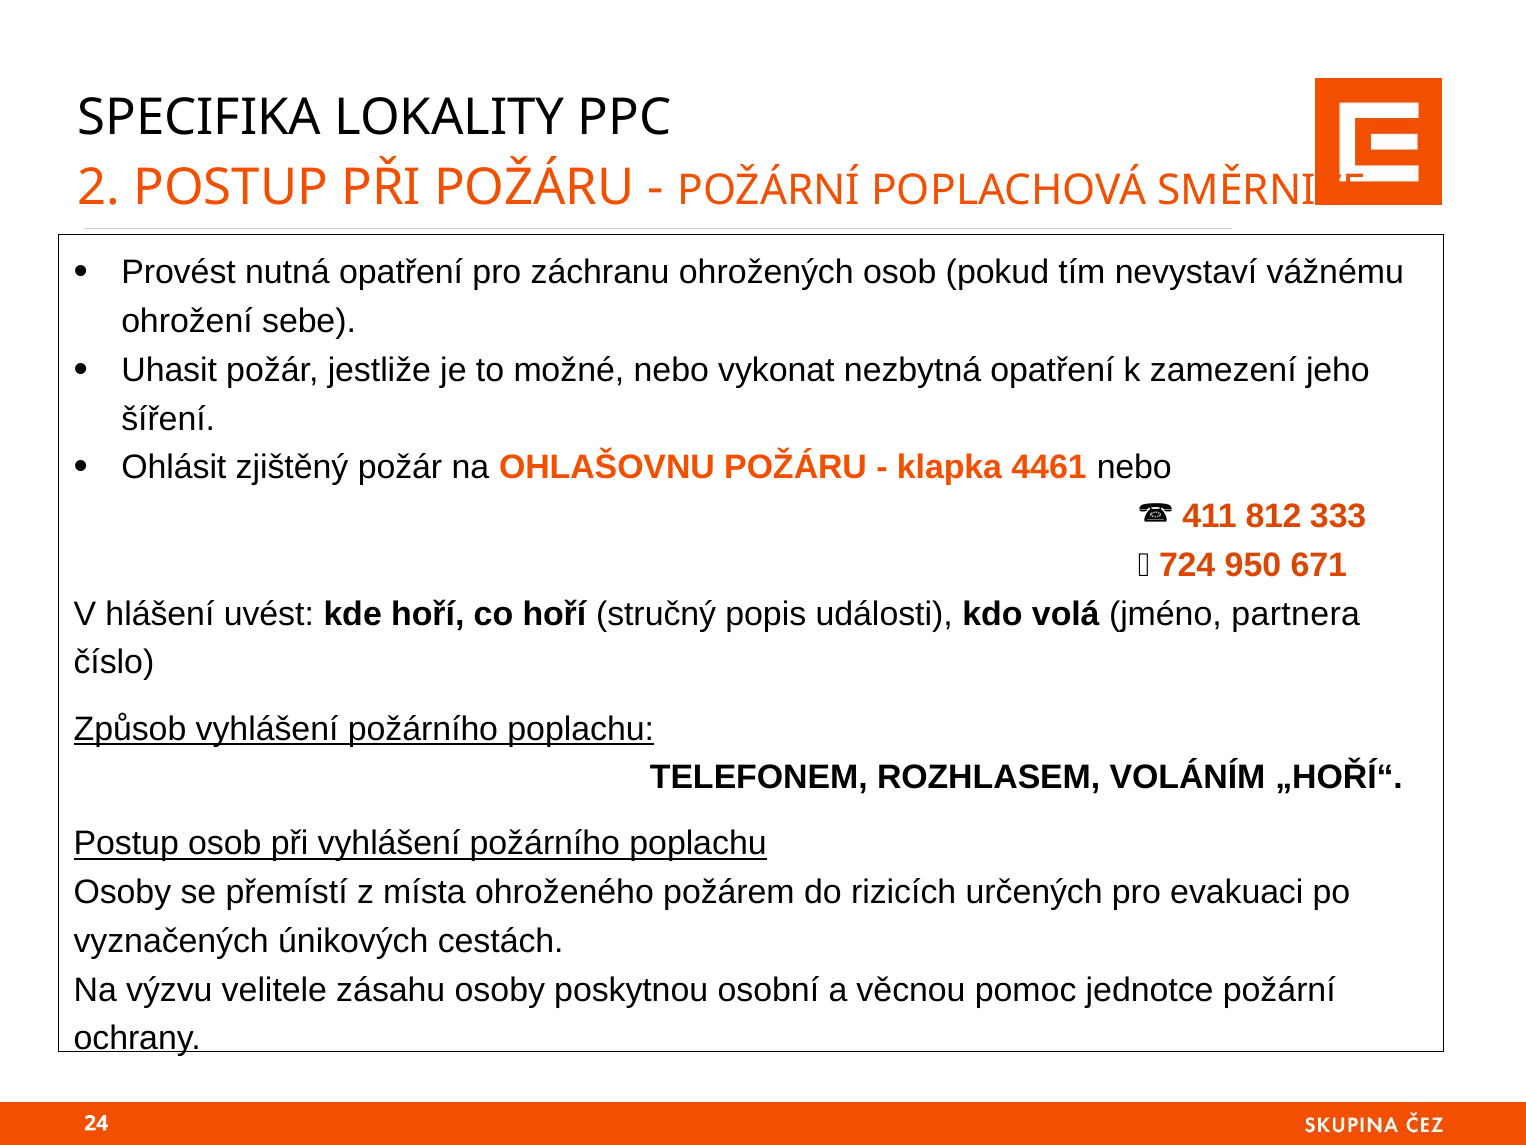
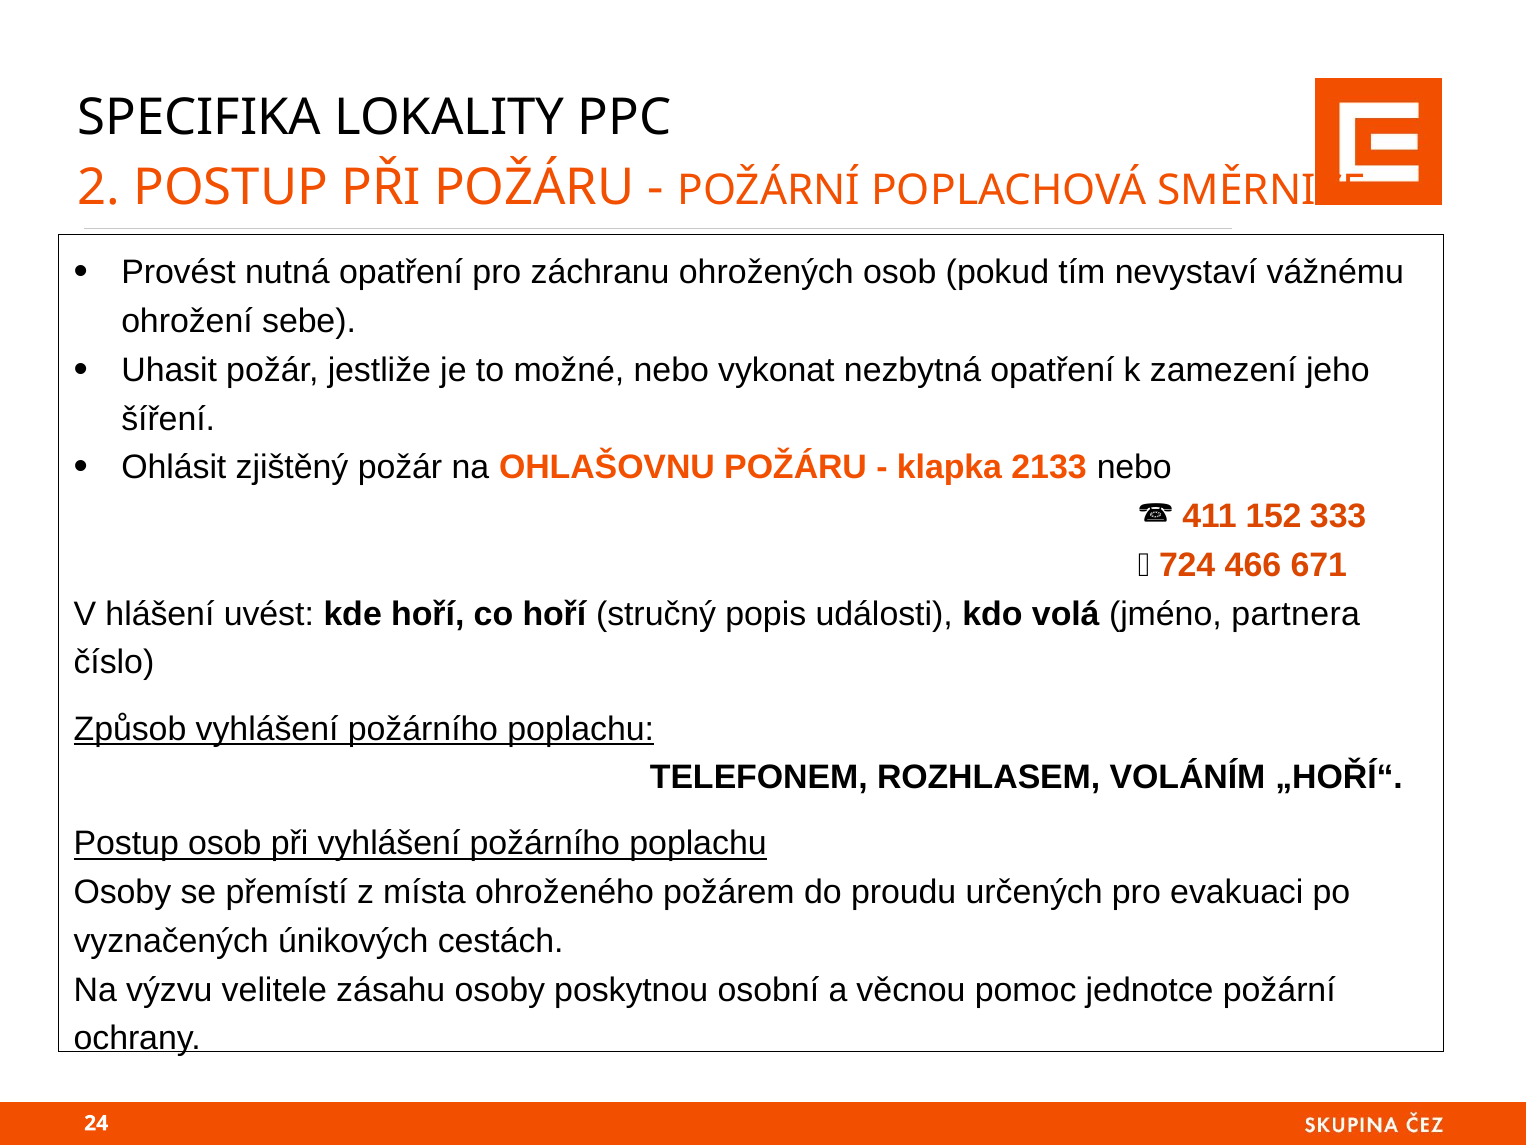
4461: 4461 -> 2133
812: 812 -> 152
950: 950 -> 466
rizicích: rizicích -> proudu
